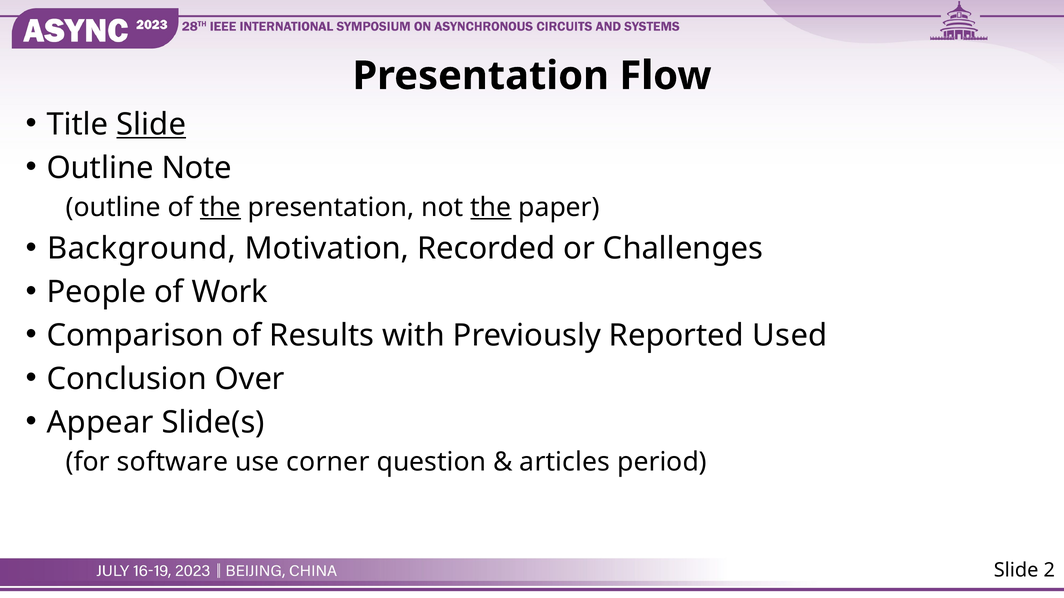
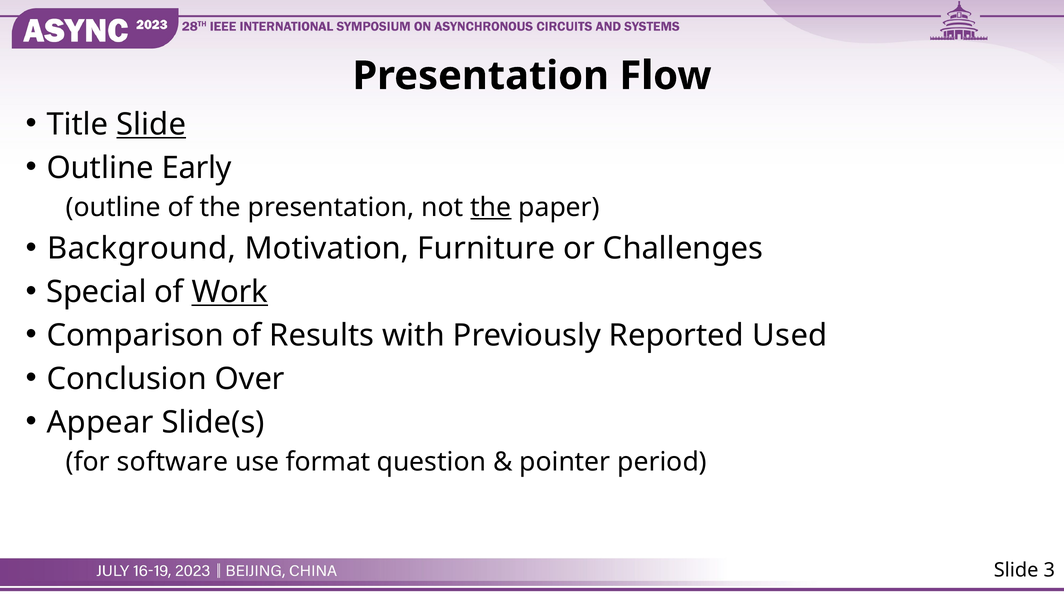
Note: Note -> Early
the at (220, 208) underline: present -> none
Recorded: Recorded -> Furniture
People: People -> Special
Work underline: none -> present
corner: corner -> format
articles: articles -> pointer
2: 2 -> 3
